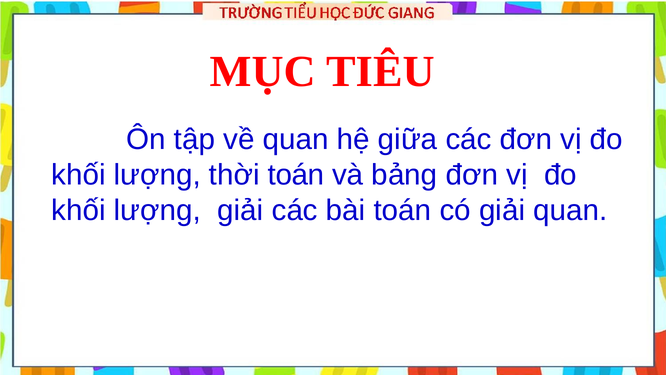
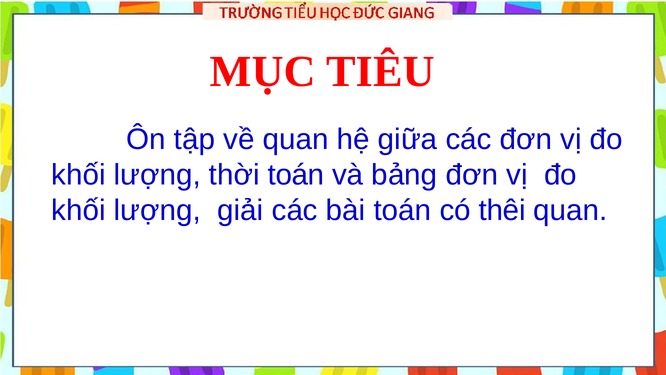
có giải: giải -> thêi
